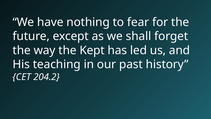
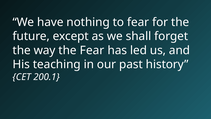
the Kept: Kept -> Fear
204.2: 204.2 -> 200.1
